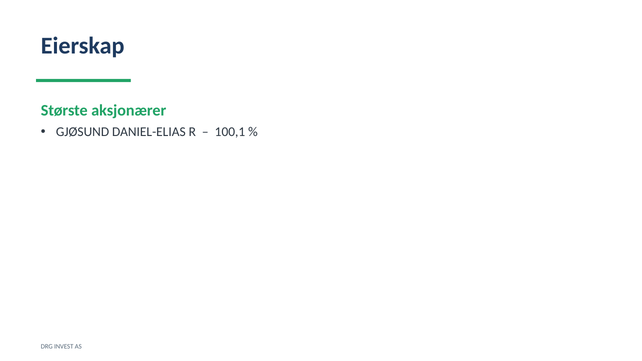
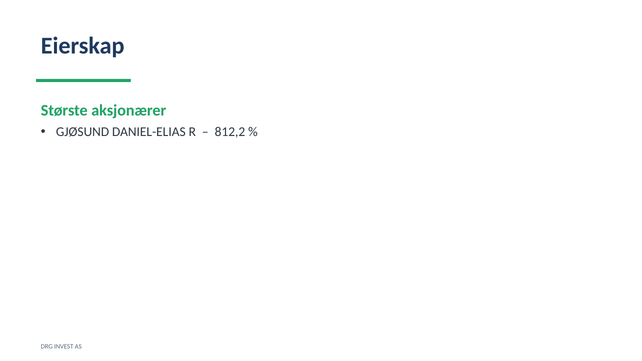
100,1: 100,1 -> 812,2
